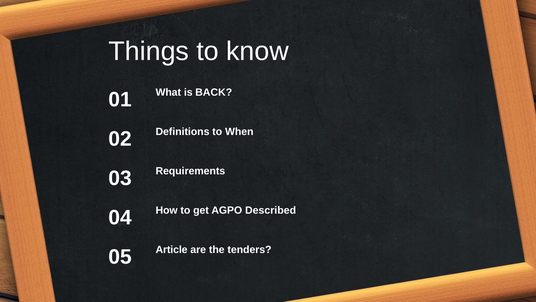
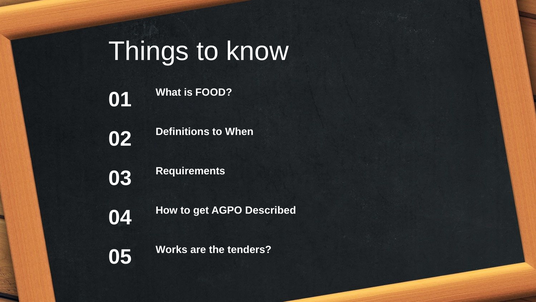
BACK: BACK -> FOOD
Article: Article -> Works
